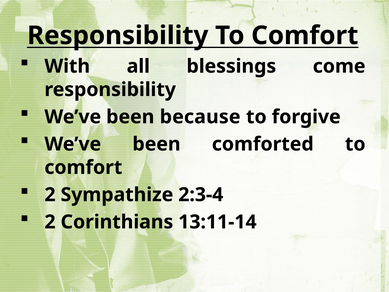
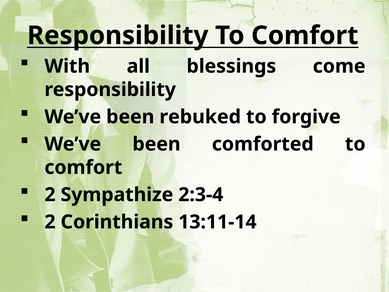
because: because -> rebuked
